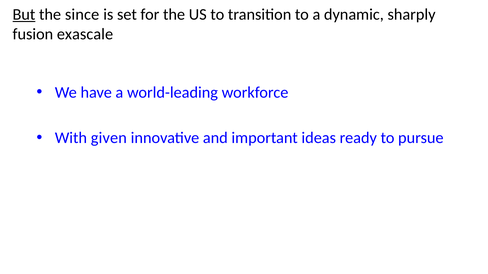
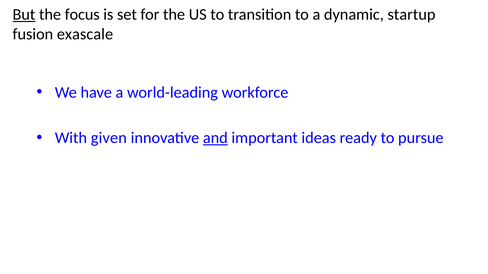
since: since -> focus
sharply: sharply -> startup
and underline: none -> present
